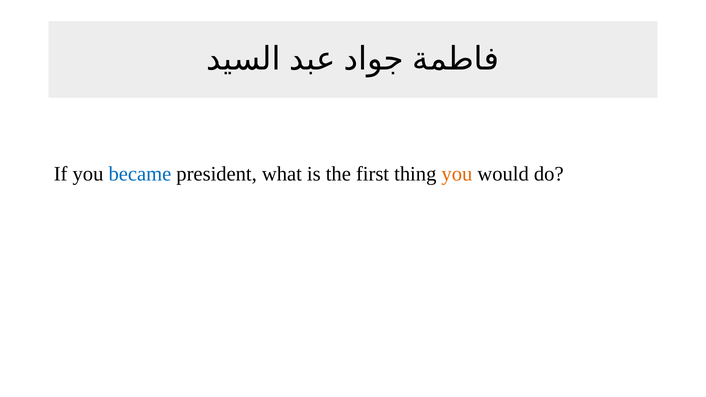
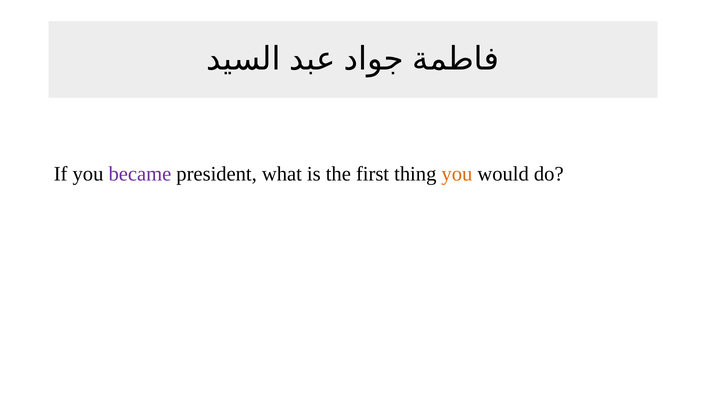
became colour: blue -> purple
